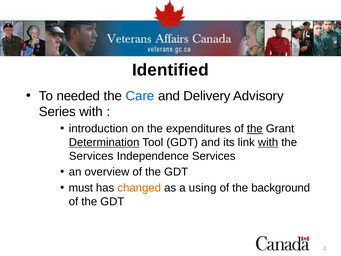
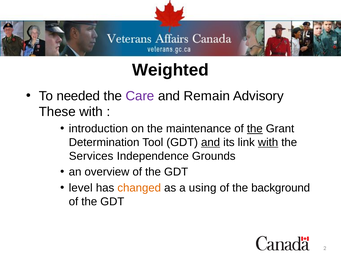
Identified: Identified -> Weighted
Care colour: blue -> purple
Delivery: Delivery -> Remain
Series: Series -> These
expenditures: expenditures -> maintenance
Determination underline: present -> none
and at (211, 142) underline: none -> present
Independence Services: Services -> Grounds
must: must -> level
